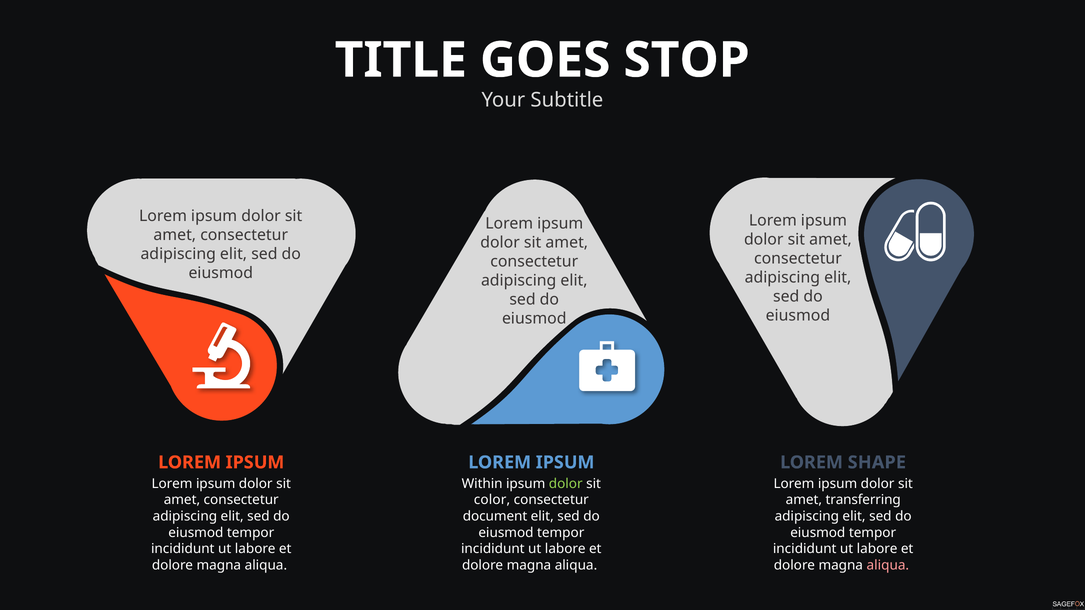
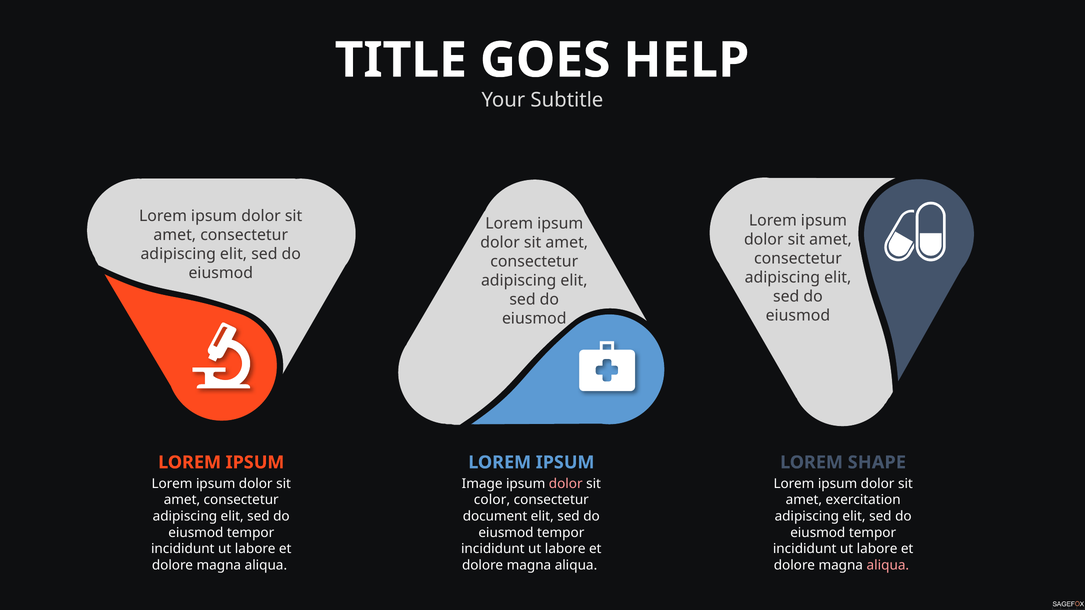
STOP: STOP -> HELP
Within: Within -> Image
dolor at (566, 484) colour: light green -> pink
transferring: transferring -> exercitation
